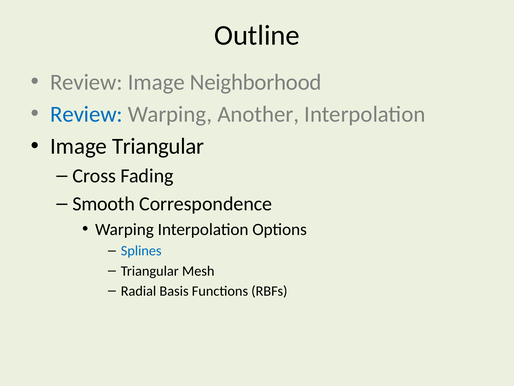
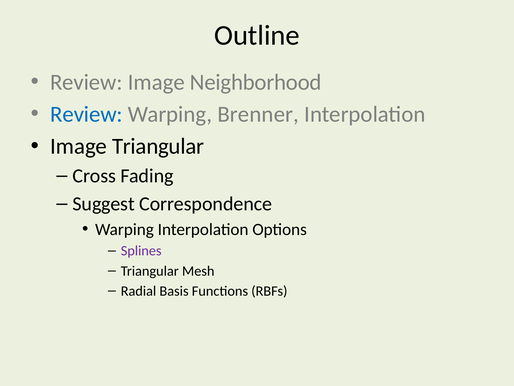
Another: Another -> Brenner
Smooth: Smooth -> Suggest
Splines colour: blue -> purple
